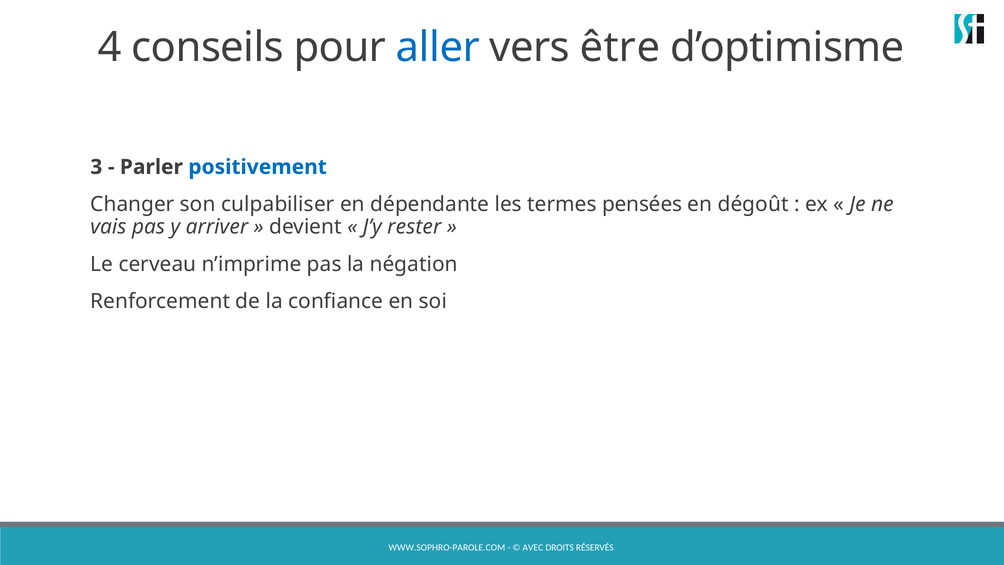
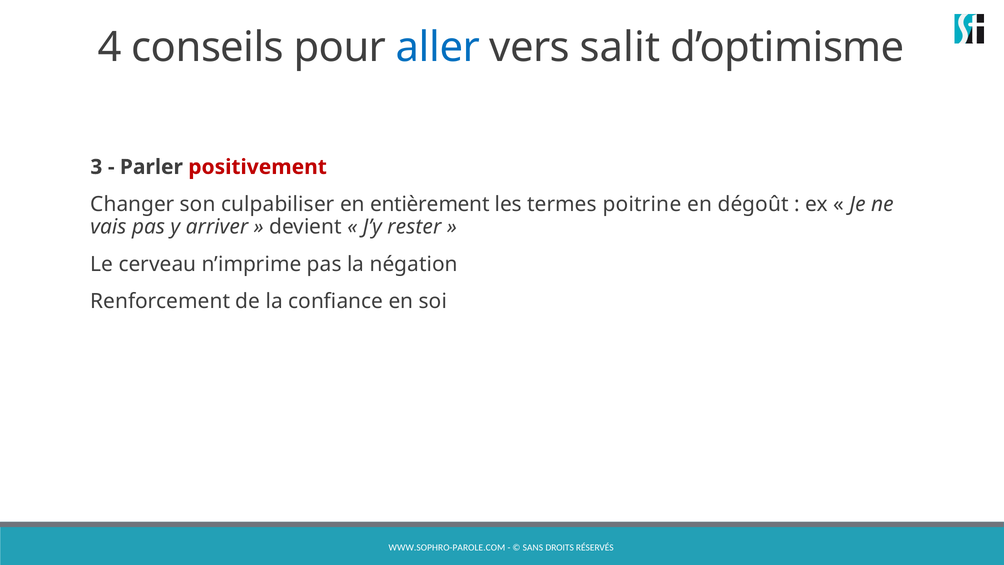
être: être -> salit
positivement colour: blue -> red
dépendante: dépendante -> entièrement
pensées: pensées -> poitrine
AVEC: AVEC -> SANS
